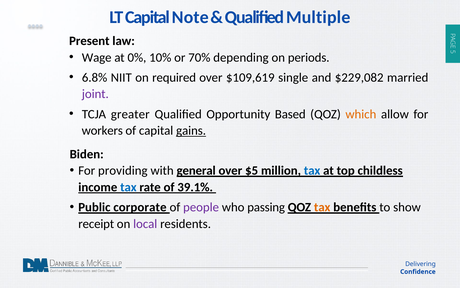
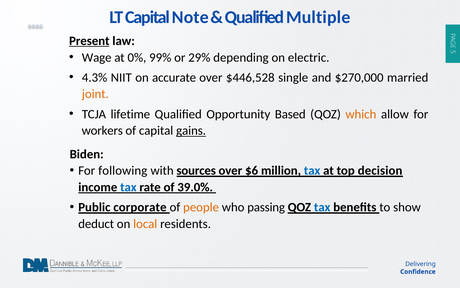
Present underline: none -> present
10%: 10% -> 99%
70%: 70% -> 29%
periods: periods -> electric
6.8%: 6.8% -> 4.3%
required: required -> accurate
$109,619: $109,619 -> $446,528
$229,082: $229,082 -> $270,000
joint colour: purple -> orange
greater: greater -> lifetime
providing: providing -> following
general: general -> sources
$5: $5 -> $6
childless: childless -> decision
39.1%: 39.1% -> 39.0%
people colour: purple -> orange
tax at (322, 207) colour: orange -> blue
receipt: receipt -> deduct
local colour: purple -> orange
